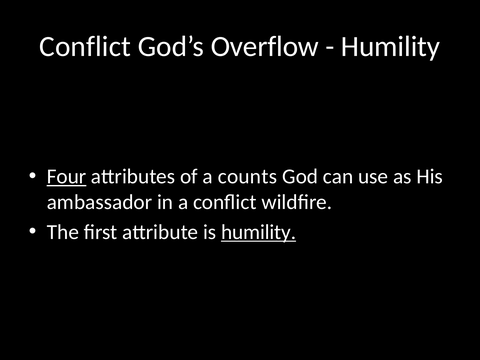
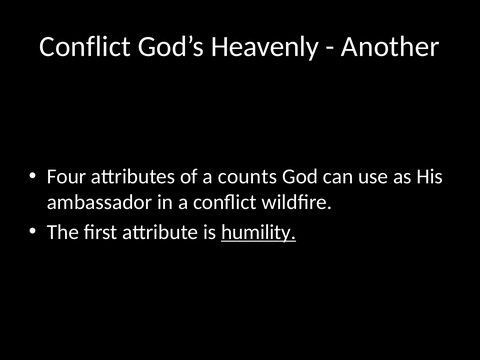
Overflow: Overflow -> Heavenly
Humility at (391, 46): Humility -> Another
Four underline: present -> none
